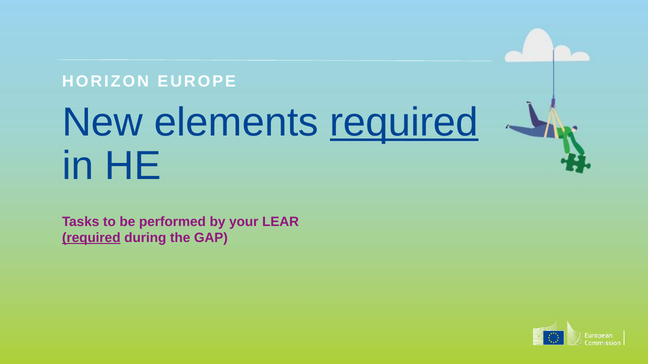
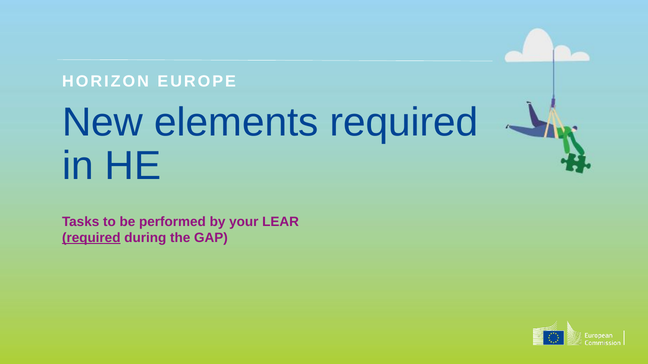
required at (404, 123) underline: present -> none
